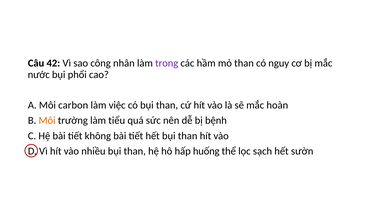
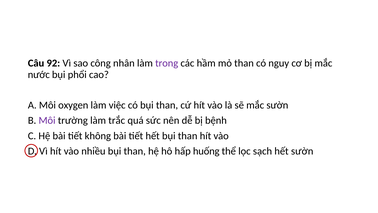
42: 42 -> 92
carbon: carbon -> oxygen
mắc hoàn: hoàn -> sườn
Môi at (47, 120) colour: orange -> purple
tiểu: tiểu -> trắc
